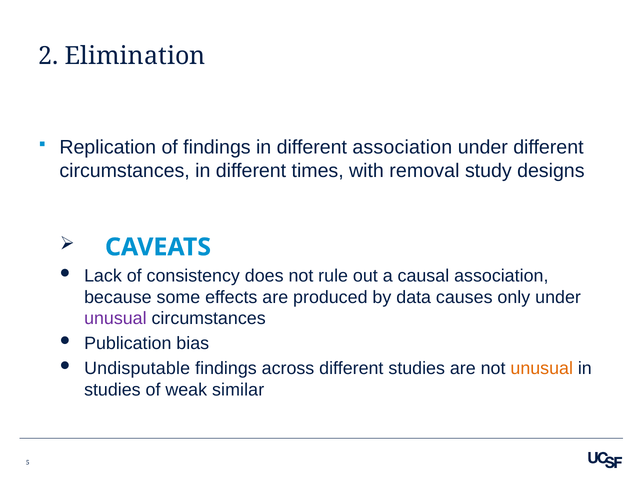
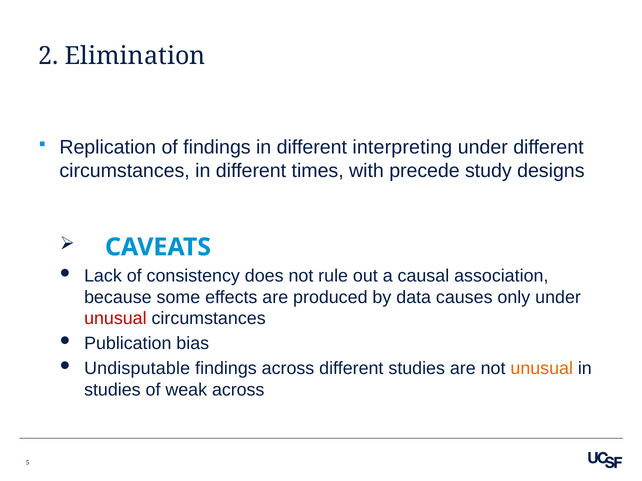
different association: association -> interpreting
removal: removal -> precede
unusual at (115, 319) colour: purple -> red
weak similar: similar -> across
